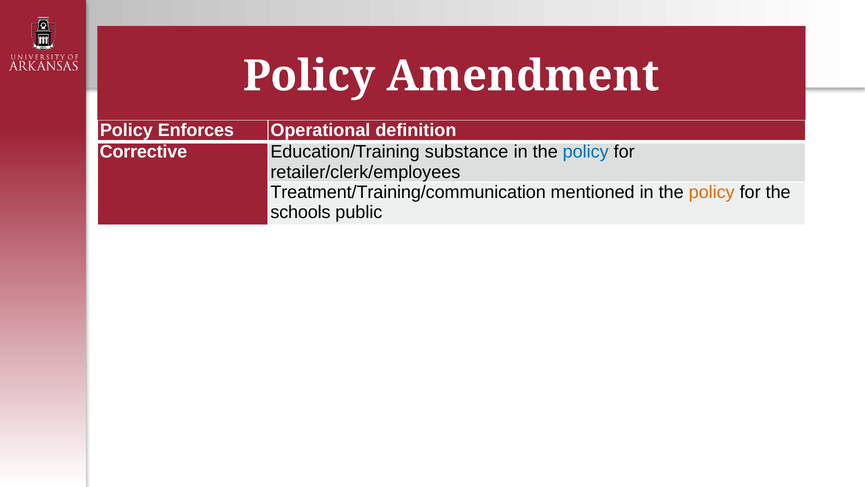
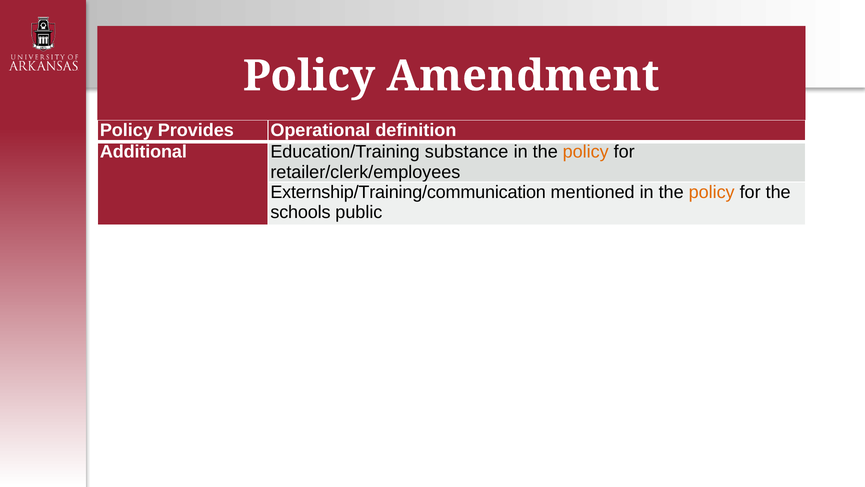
Enforces: Enforces -> Provides
Corrective: Corrective -> Additional
policy at (586, 152) colour: blue -> orange
Treatment/Training/communication: Treatment/Training/communication -> Externship/Training/communication
